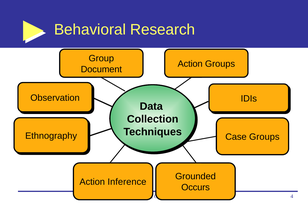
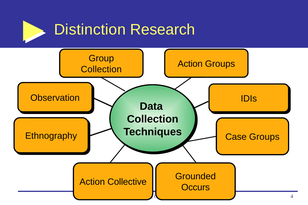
Behavioral: Behavioral -> Distinction
Document at (101, 69): Document -> Collection
Inference: Inference -> Collective
